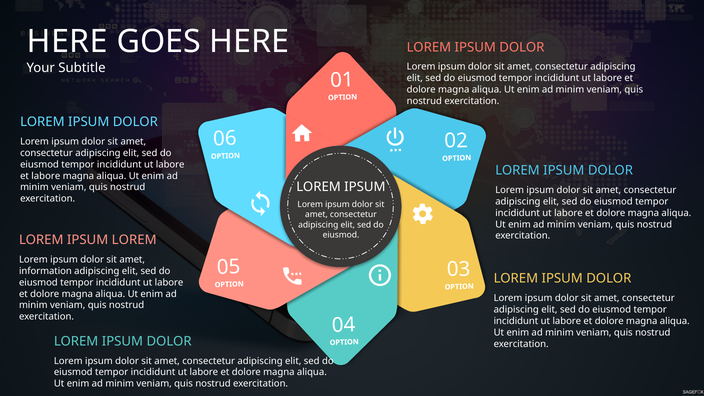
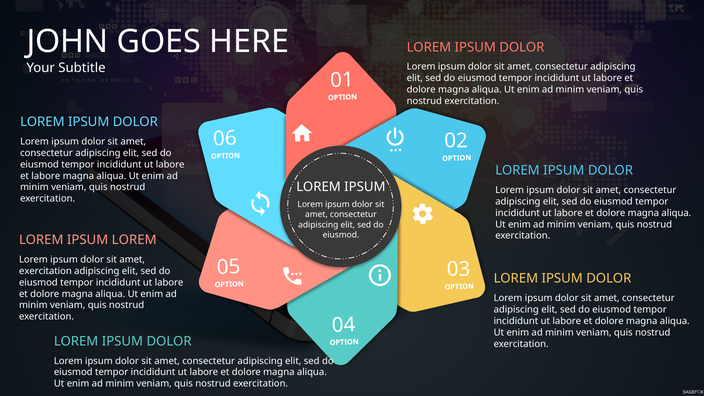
HERE at (67, 42): HERE -> JOHN
information at (45, 271): information -> exercitation
